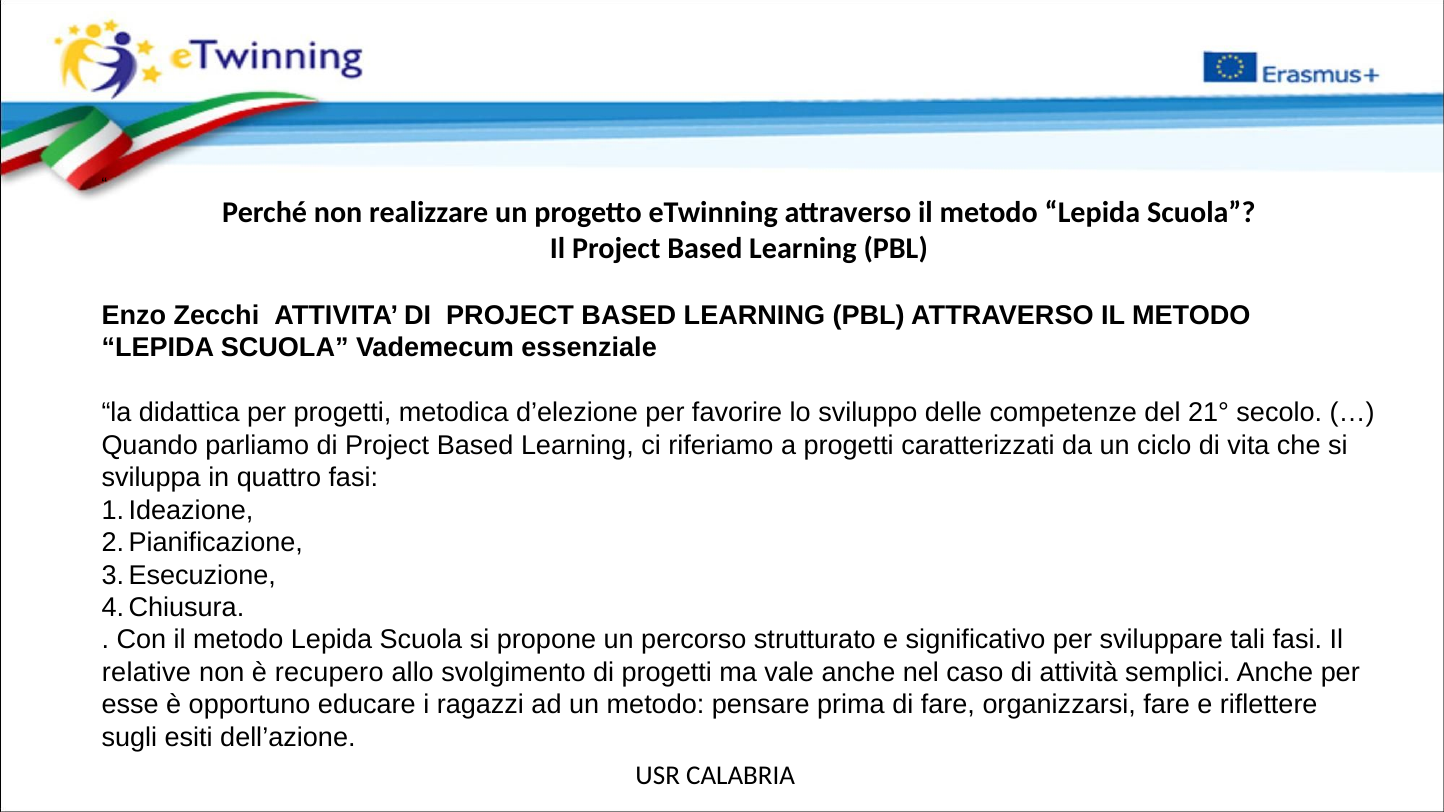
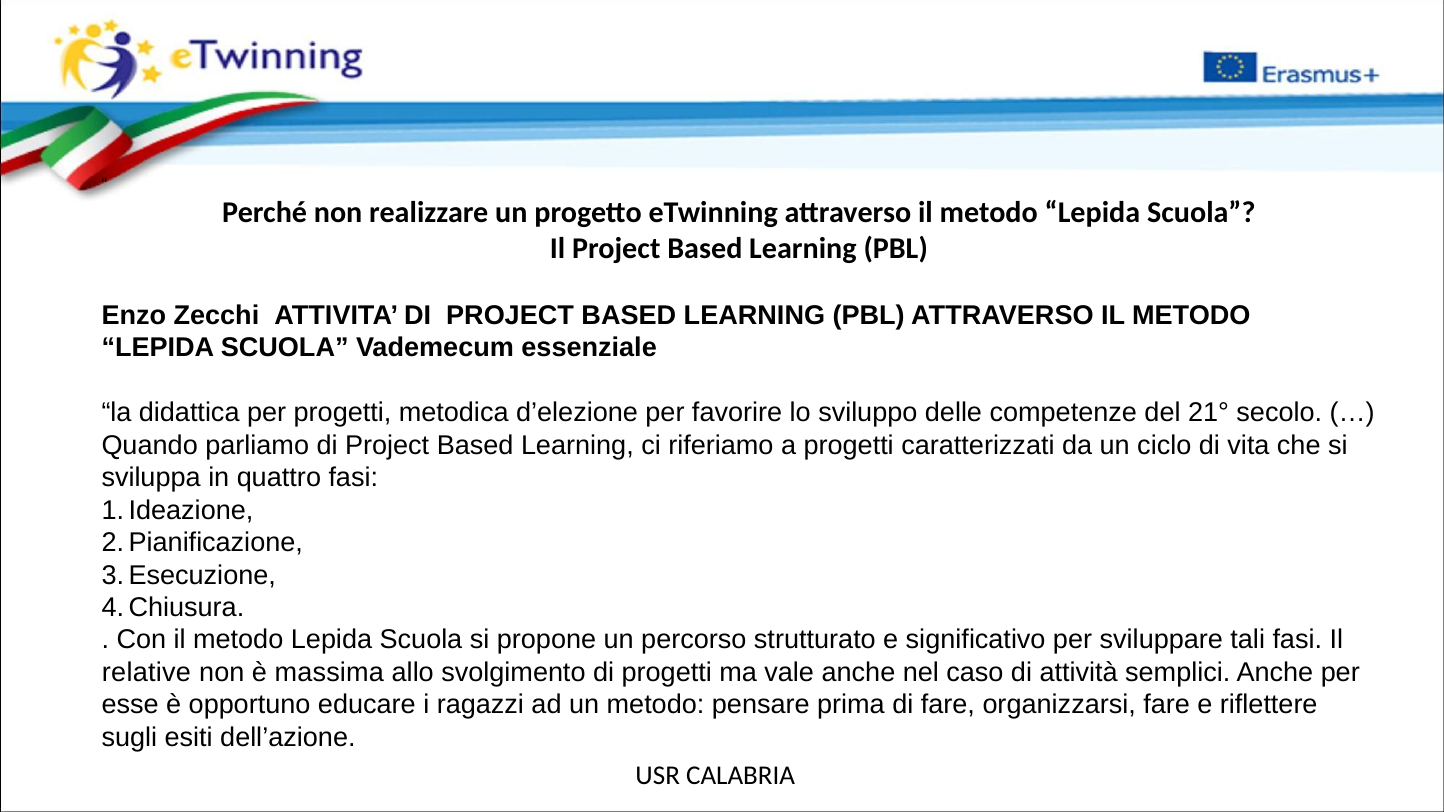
recupero: recupero -> massima
